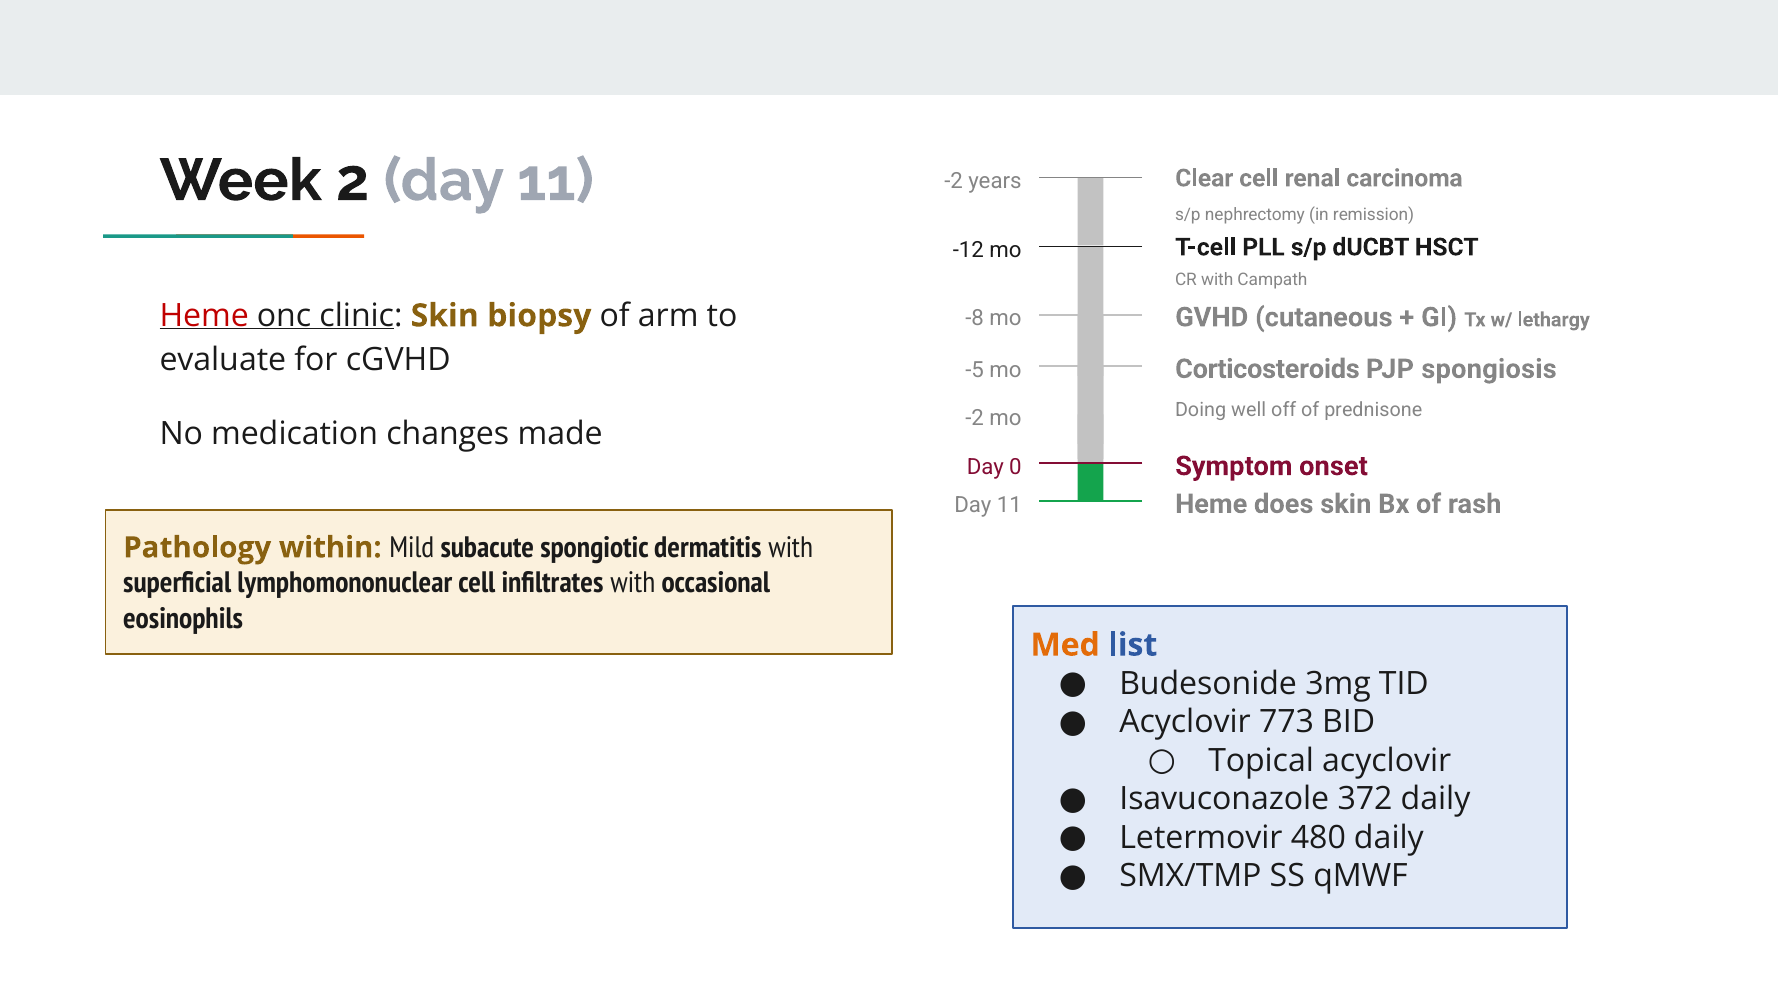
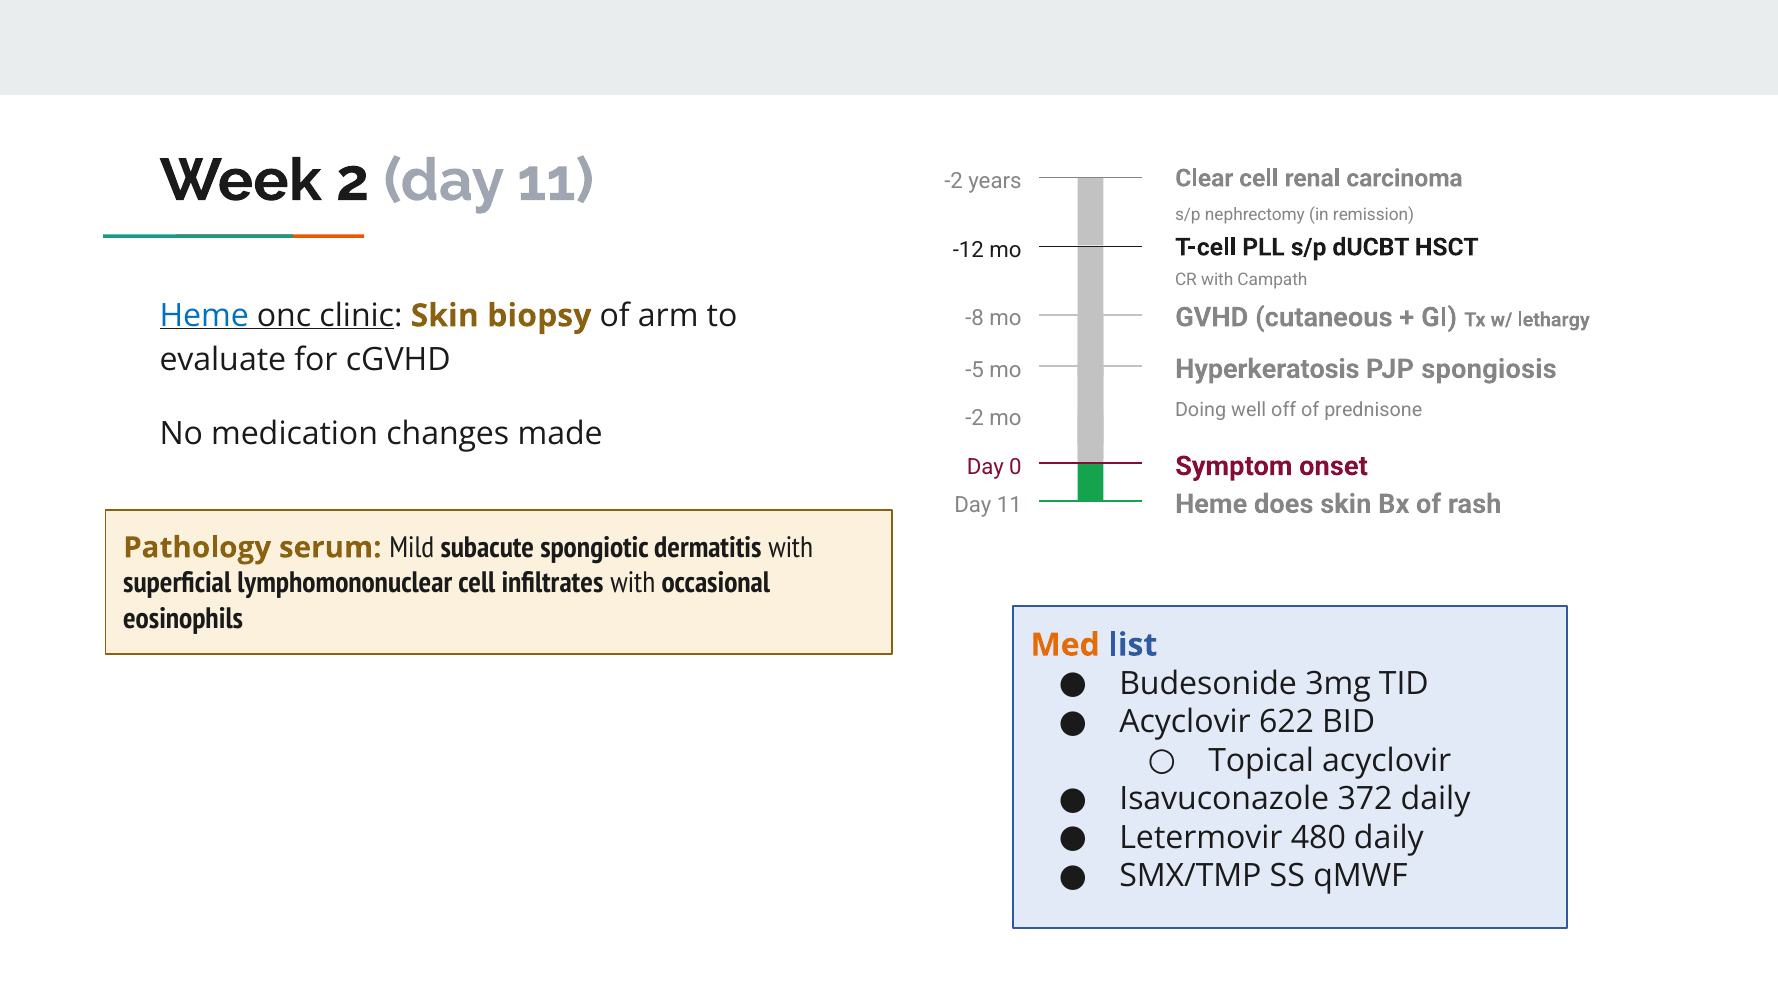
Heme at (204, 316) colour: red -> blue
Corticosteroids: Corticosteroids -> Hyperkeratosis
within: within -> serum
773: 773 -> 622
